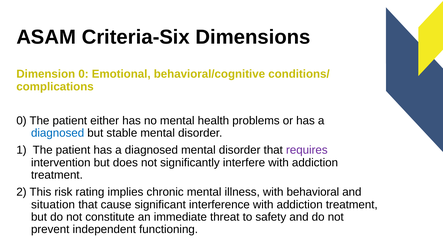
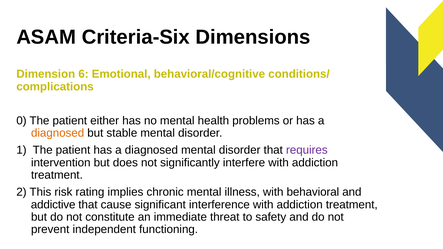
Dimension 0: 0 -> 6
diagnosed at (58, 133) colour: blue -> orange
situation: situation -> addictive
